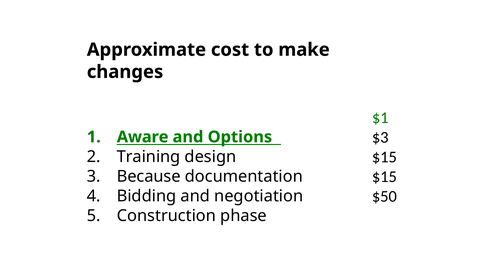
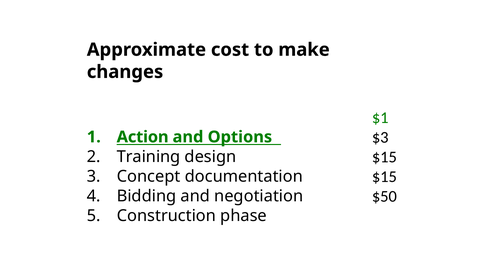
Aware: Aware -> Action
Because: Because -> Concept
